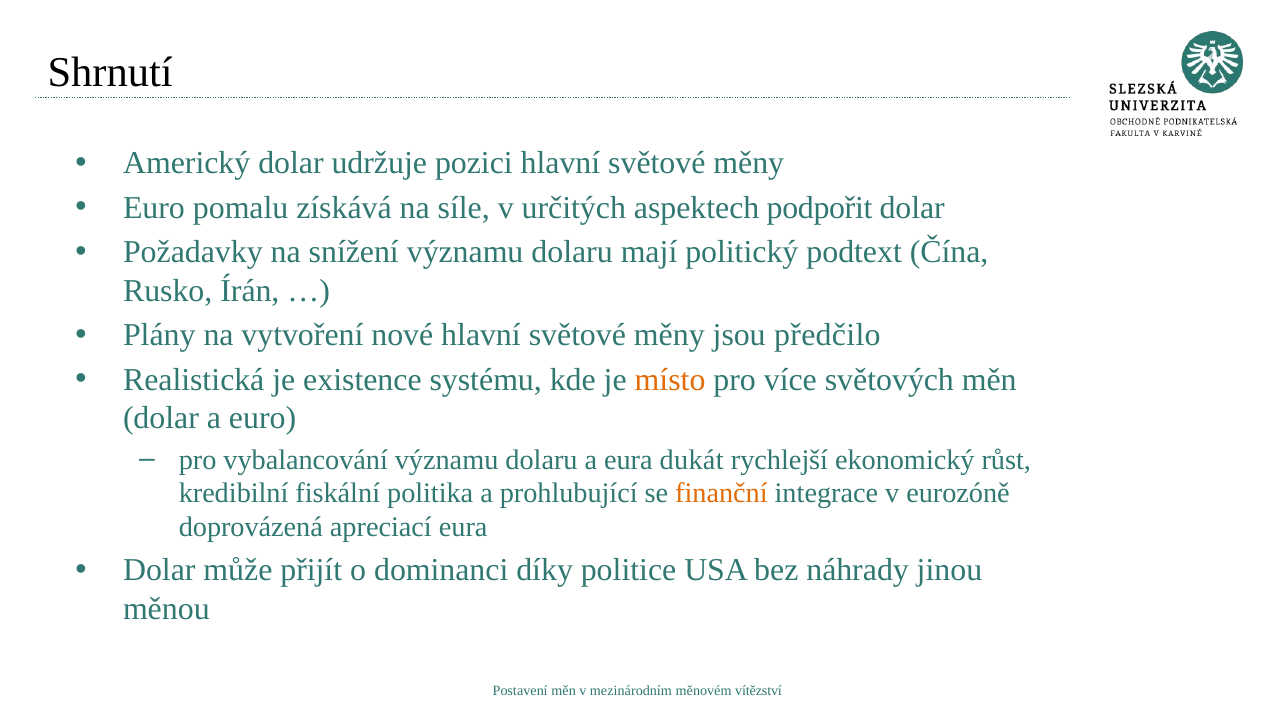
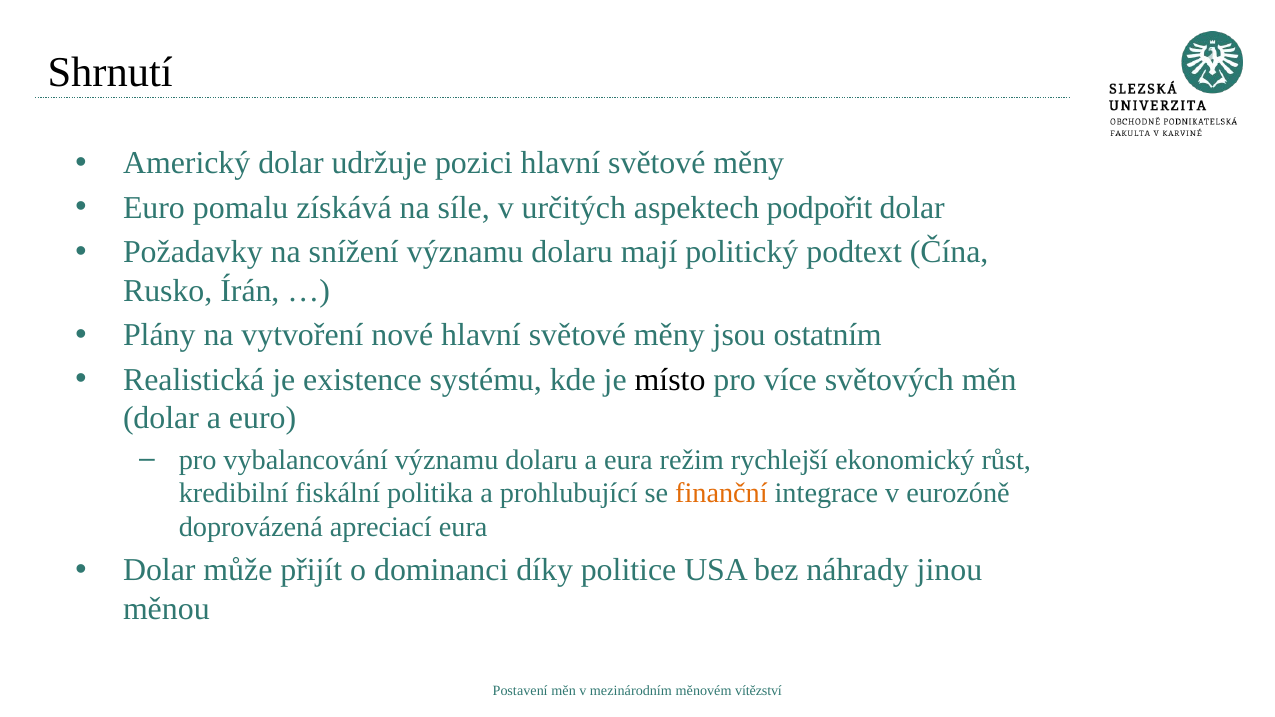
předčilo: předčilo -> ostatním
místo colour: orange -> black
dukát: dukát -> režim
